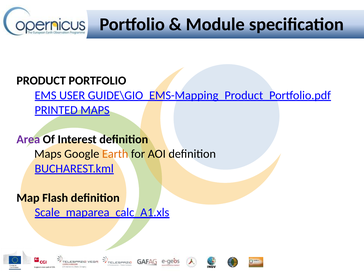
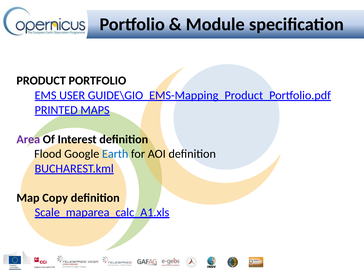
Maps at (48, 154): Maps -> Flood
Earth colour: orange -> blue
Flash: Flash -> Copy
